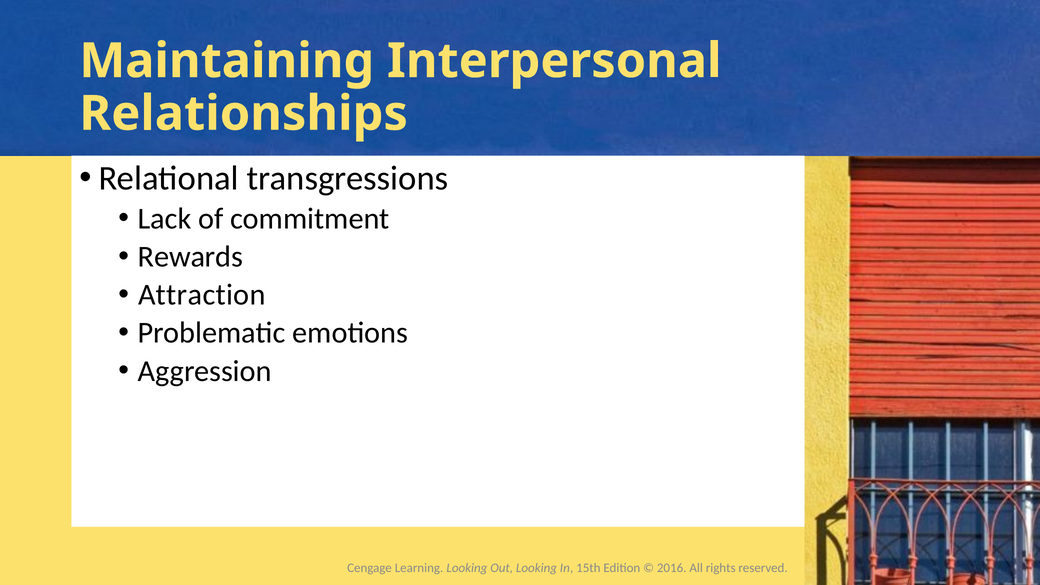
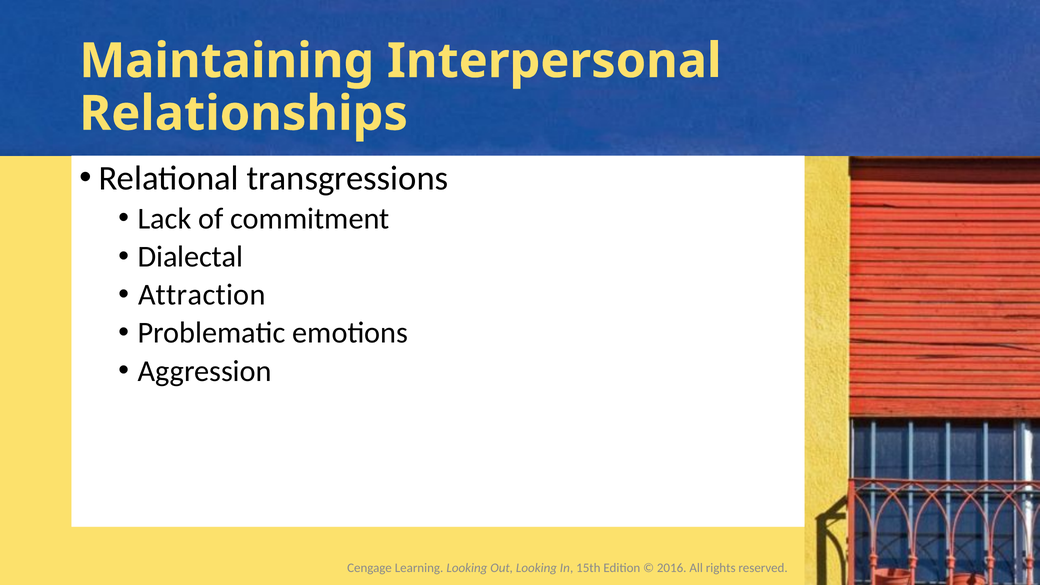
Rewards: Rewards -> Dialectal
